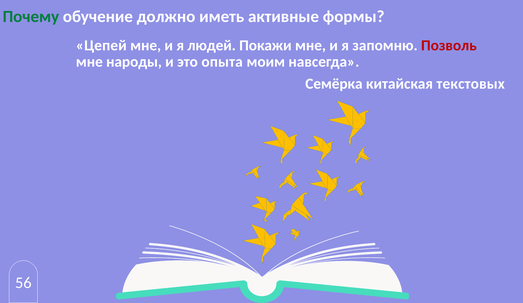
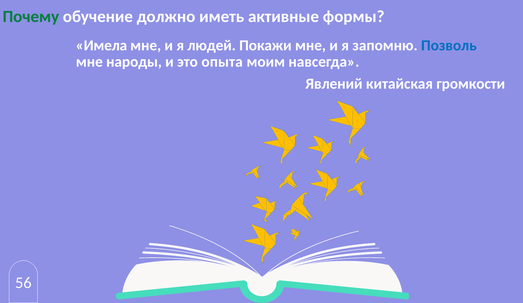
Цепей: Цепей -> Имела
Позволь colour: red -> blue
Семёрка: Семёрка -> Явлений
текстовых: текстовых -> громкости
